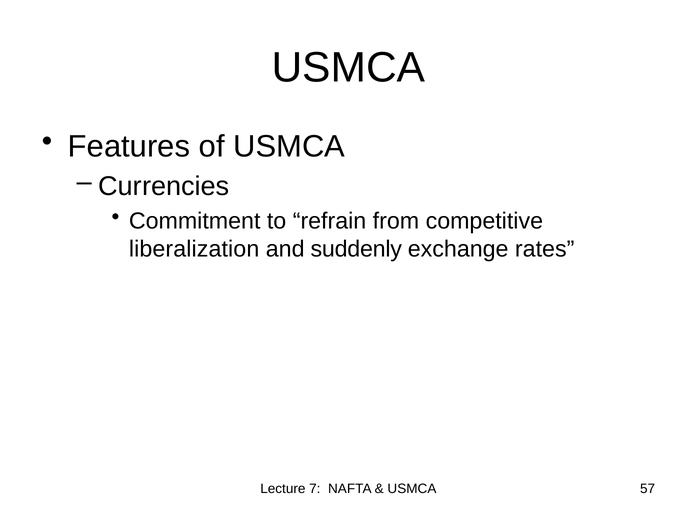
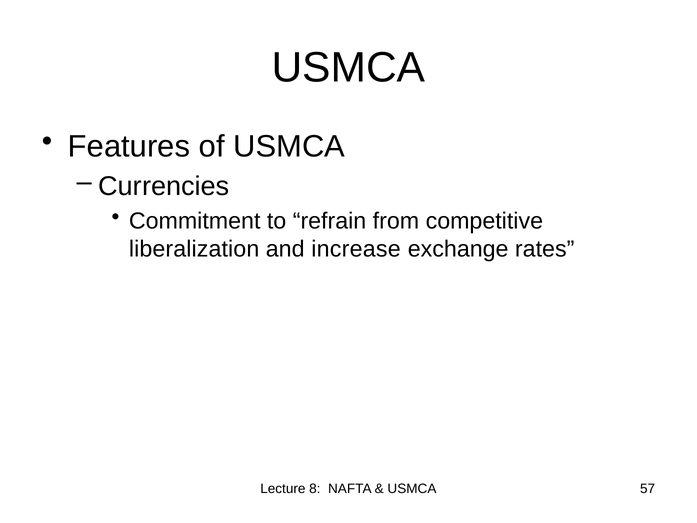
suddenly: suddenly -> increase
7: 7 -> 8
